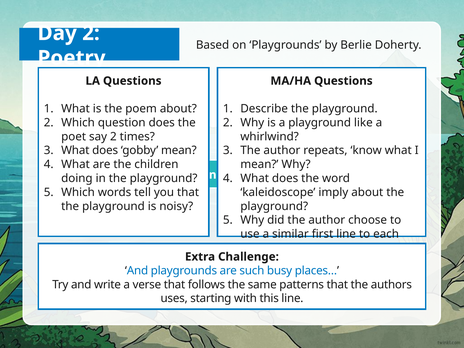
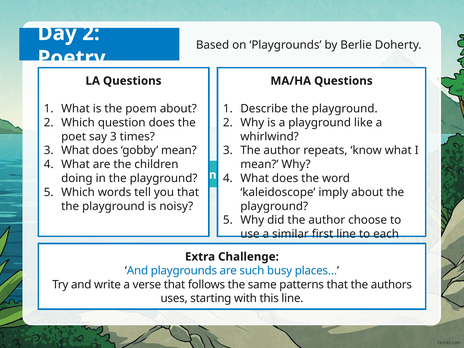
say 2: 2 -> 3
